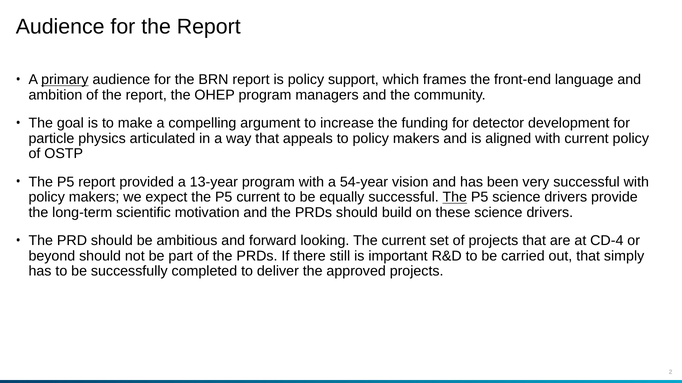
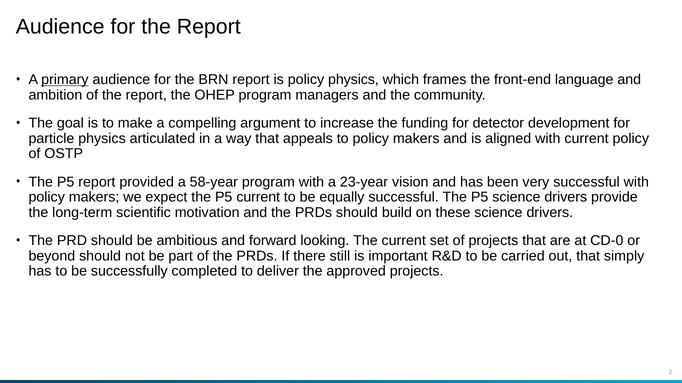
policy support: support -> physics
13-year: 13-year -> 58-year
54-year: 54-year -> 23-year
The at (455, 197) underline: present -> none
CD-4: CD-4 -> CD-0
